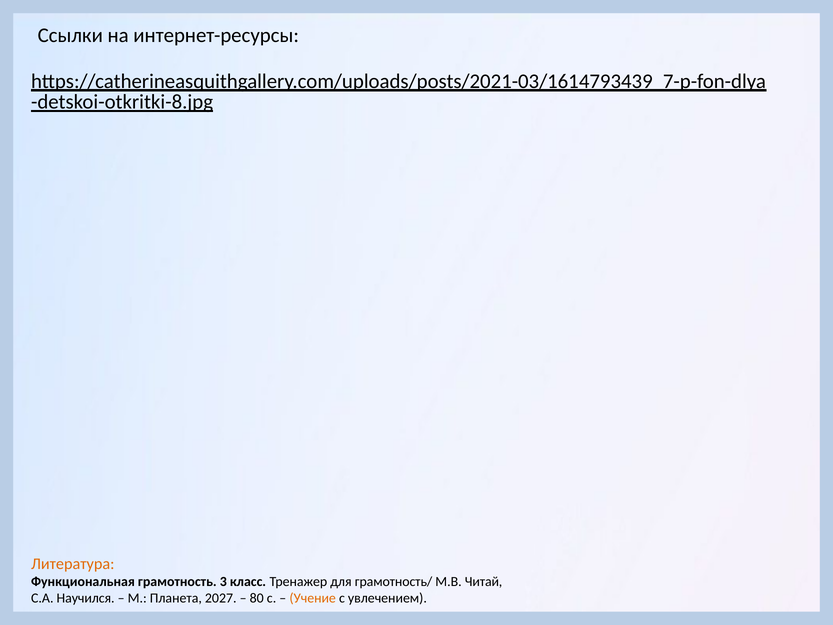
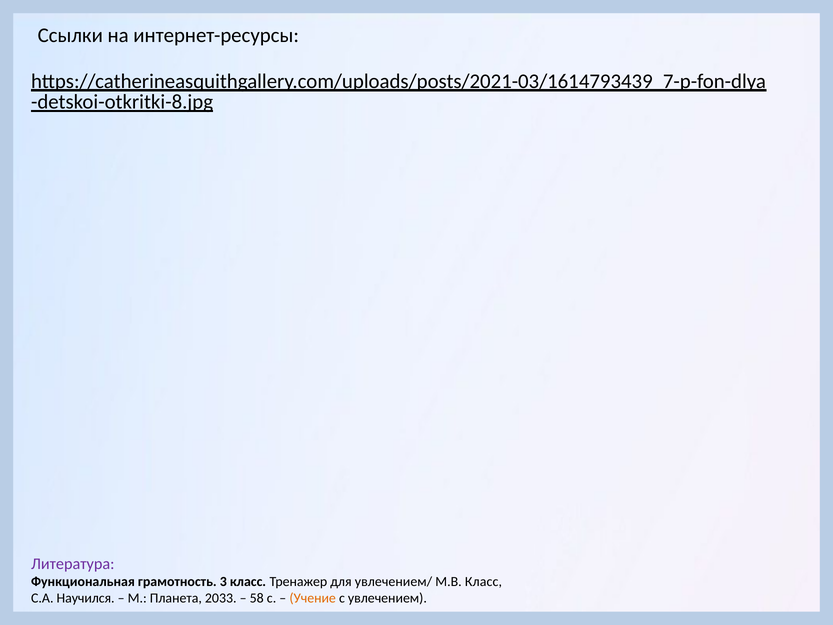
Литература colour: orange -> purple
грамотность/: грамотность/ -> увлечением/
М.В Читай: Читай -> Класс
2027: 2027 -> 2033
80: 80 -> 58
